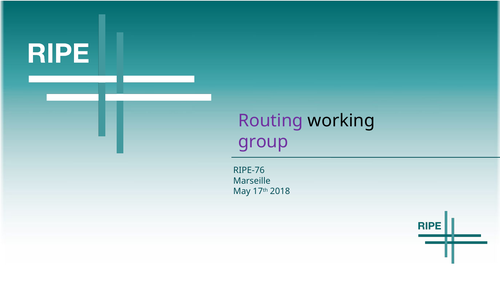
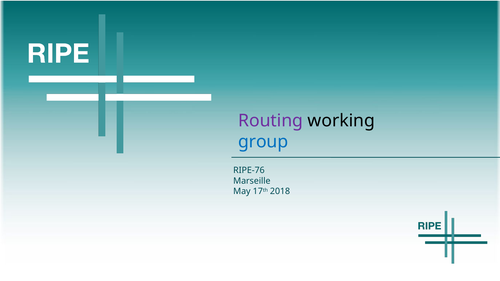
group colour: purple -> blue
